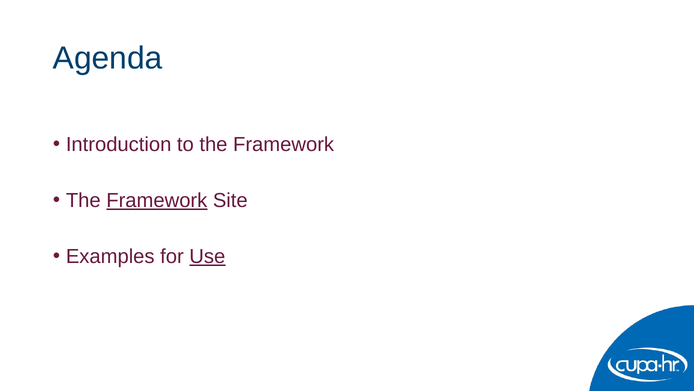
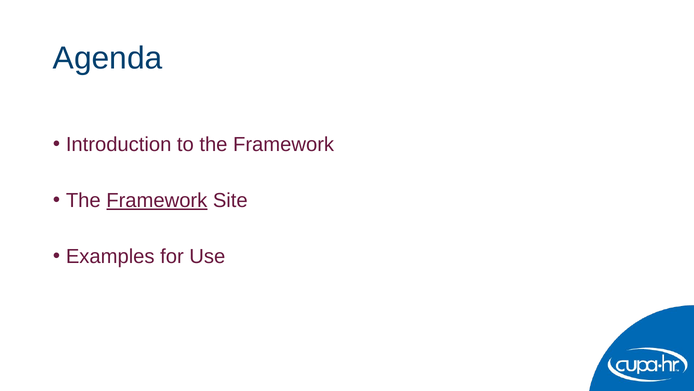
Use underline: present -> none
